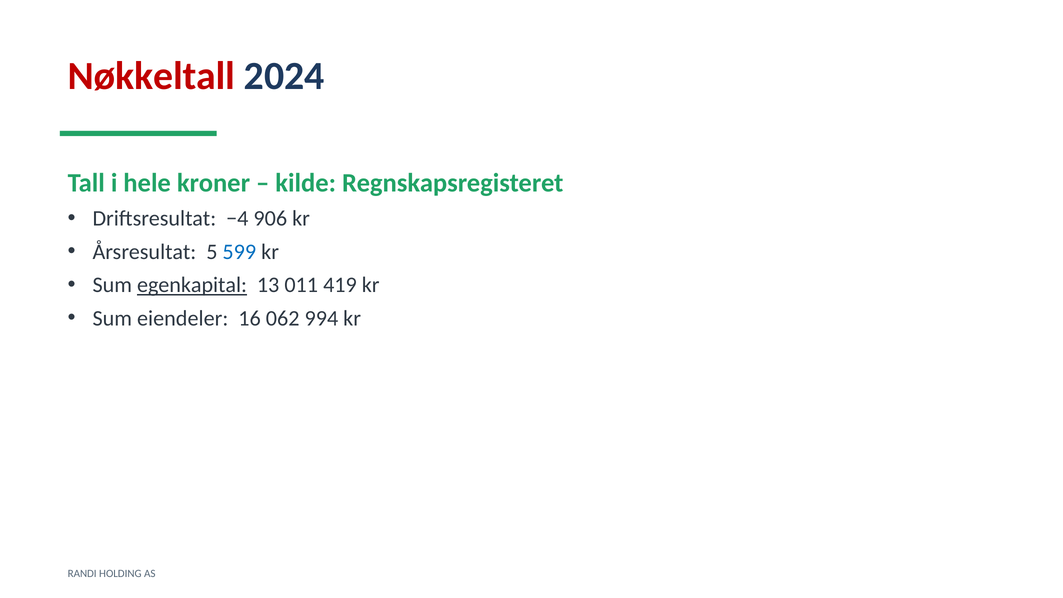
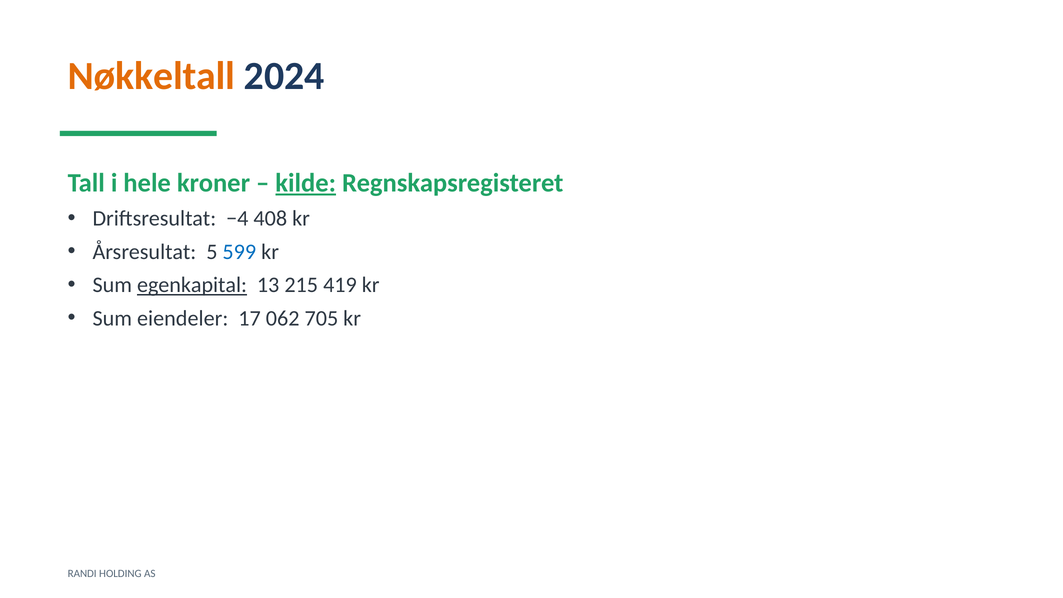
Nøkkeltall colour: red -> orange
kilde underline: none -> present
906: 906 -> 408
011: 011 -> 215
16: 16 -> 17
994: 994 -> 705
